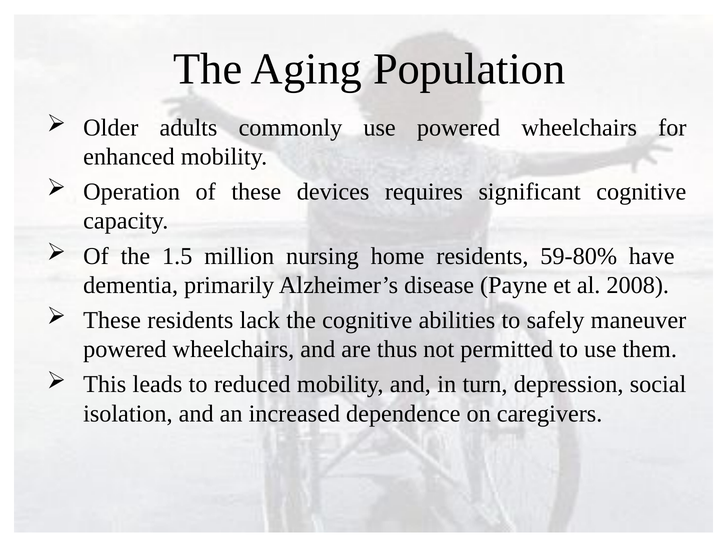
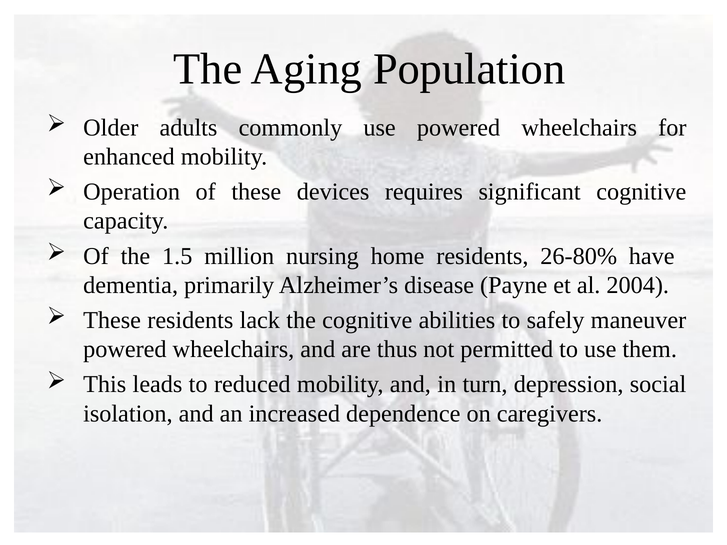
59-80%: 59-80% -> 26-80%
2008: 2008 -> 2004
